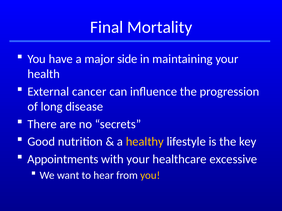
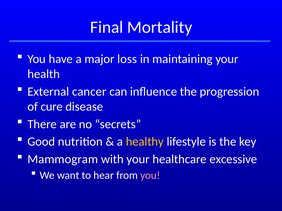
side: side -> loss
long: long -> cure
Appointments: Appointments -> Mammogram
you at (150, 176) colour: yellow -> pink
